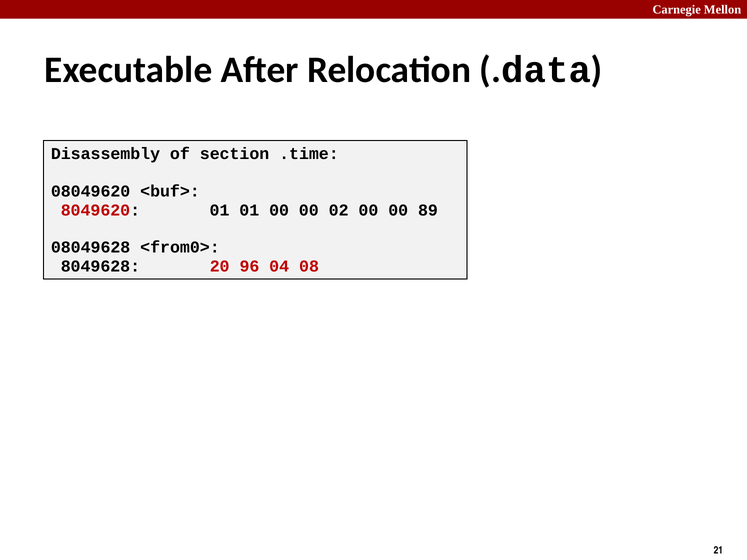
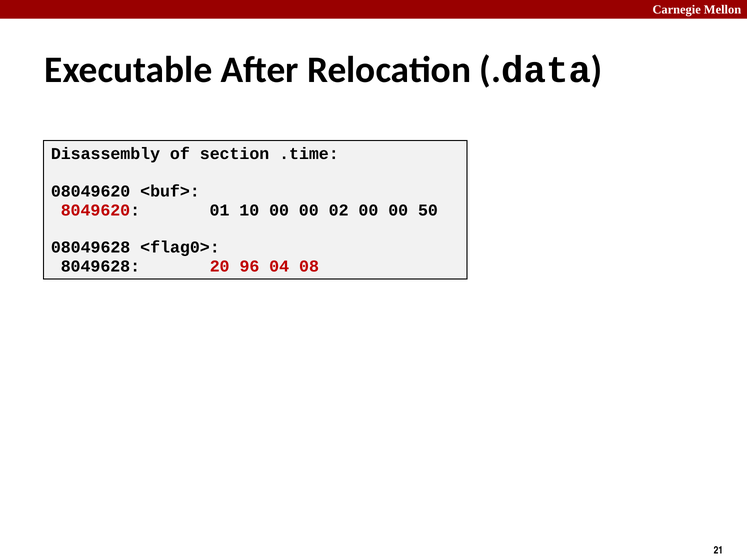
01 01: 01 -> 10
89: 89 -> 50
<from0>: <from0> -> <flag0>
